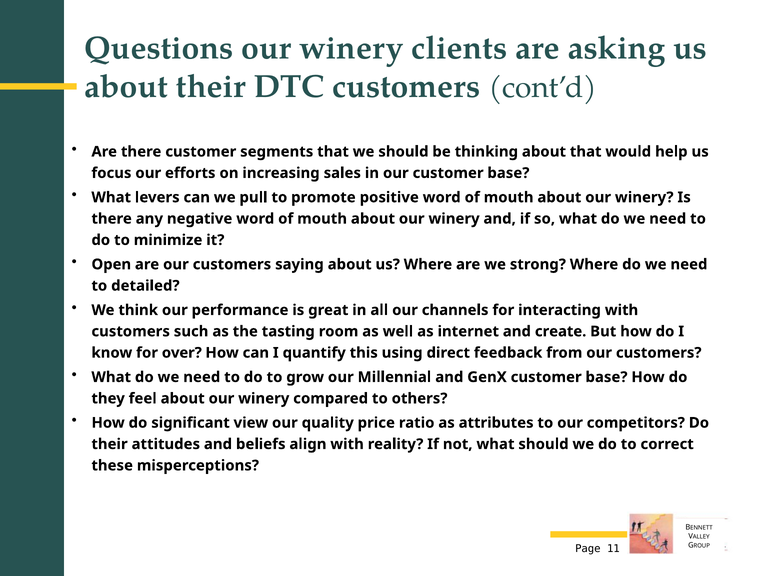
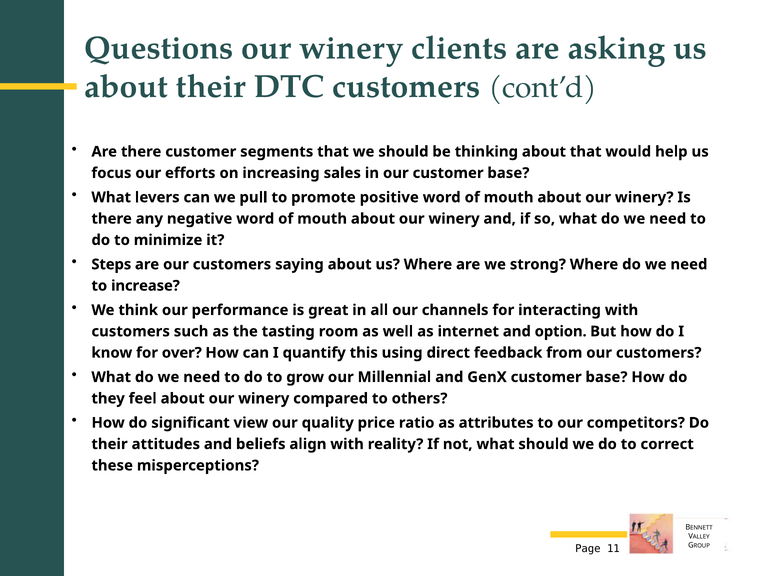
Open: Open -> Steps
detailed: detailed -> increase
create: create -> option
